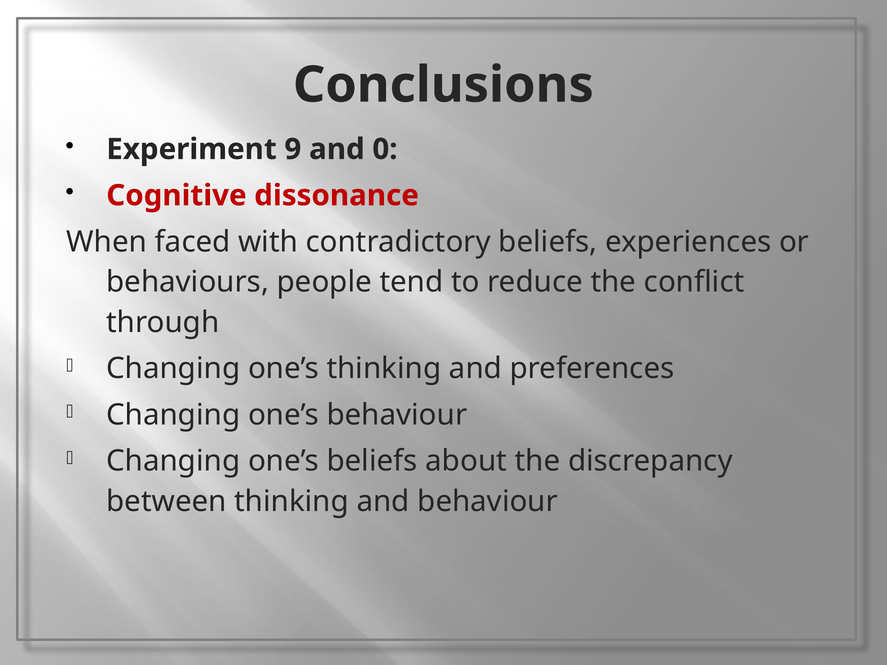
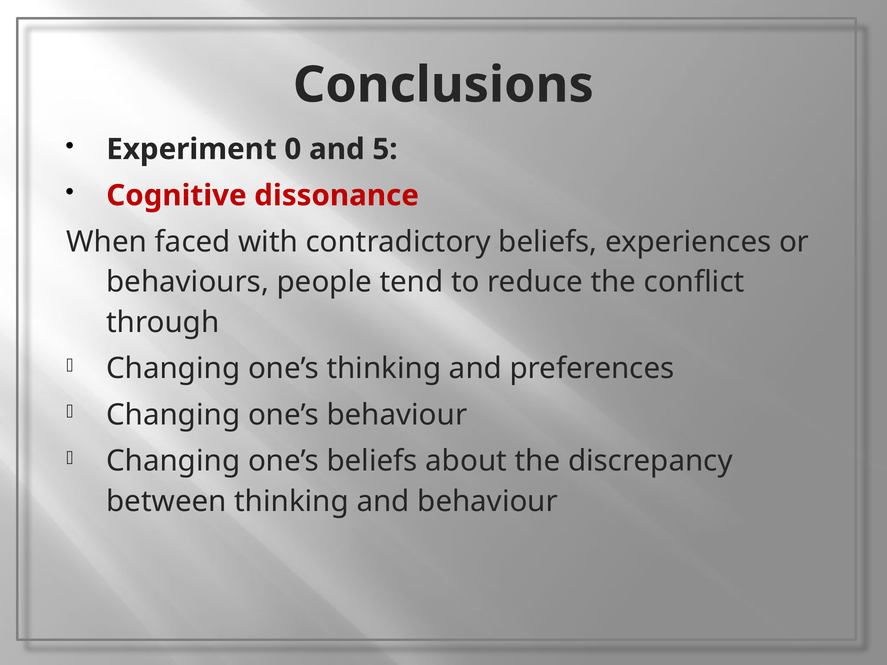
9: 9 -> 0
0: 0 -> 5
